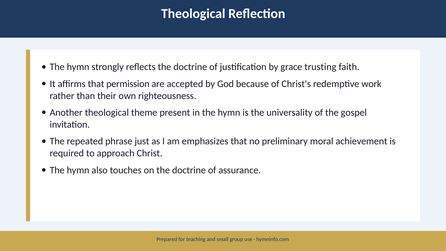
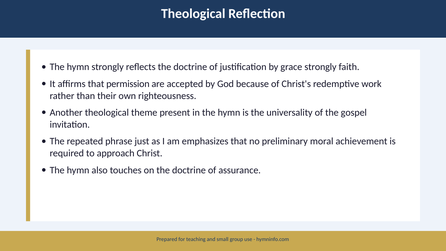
grace trusting: trusting -> strongly
